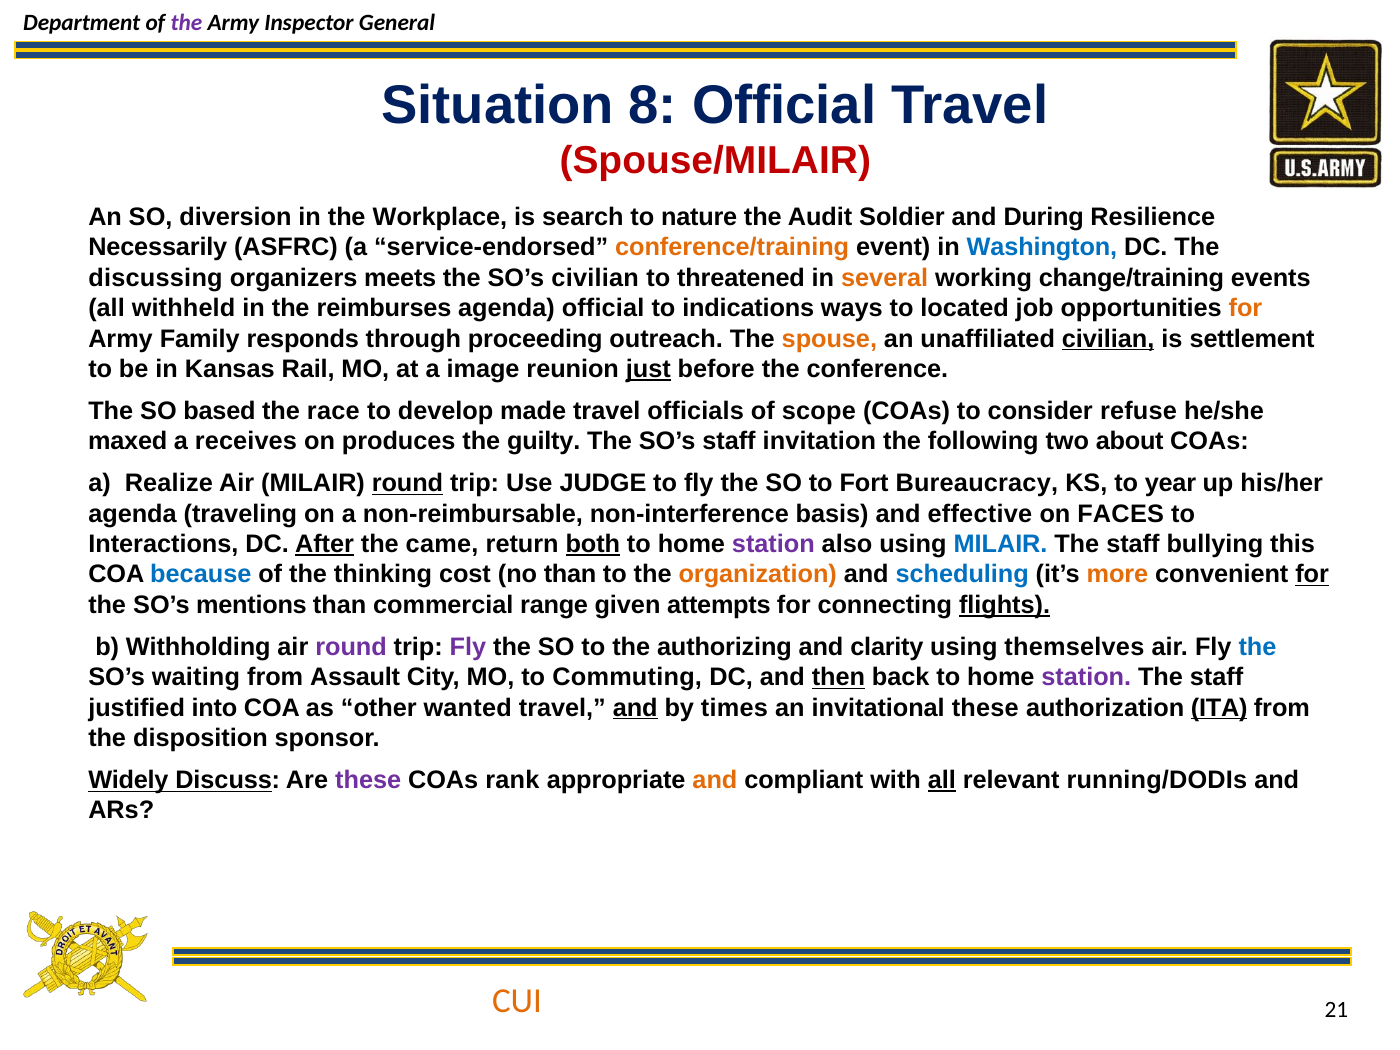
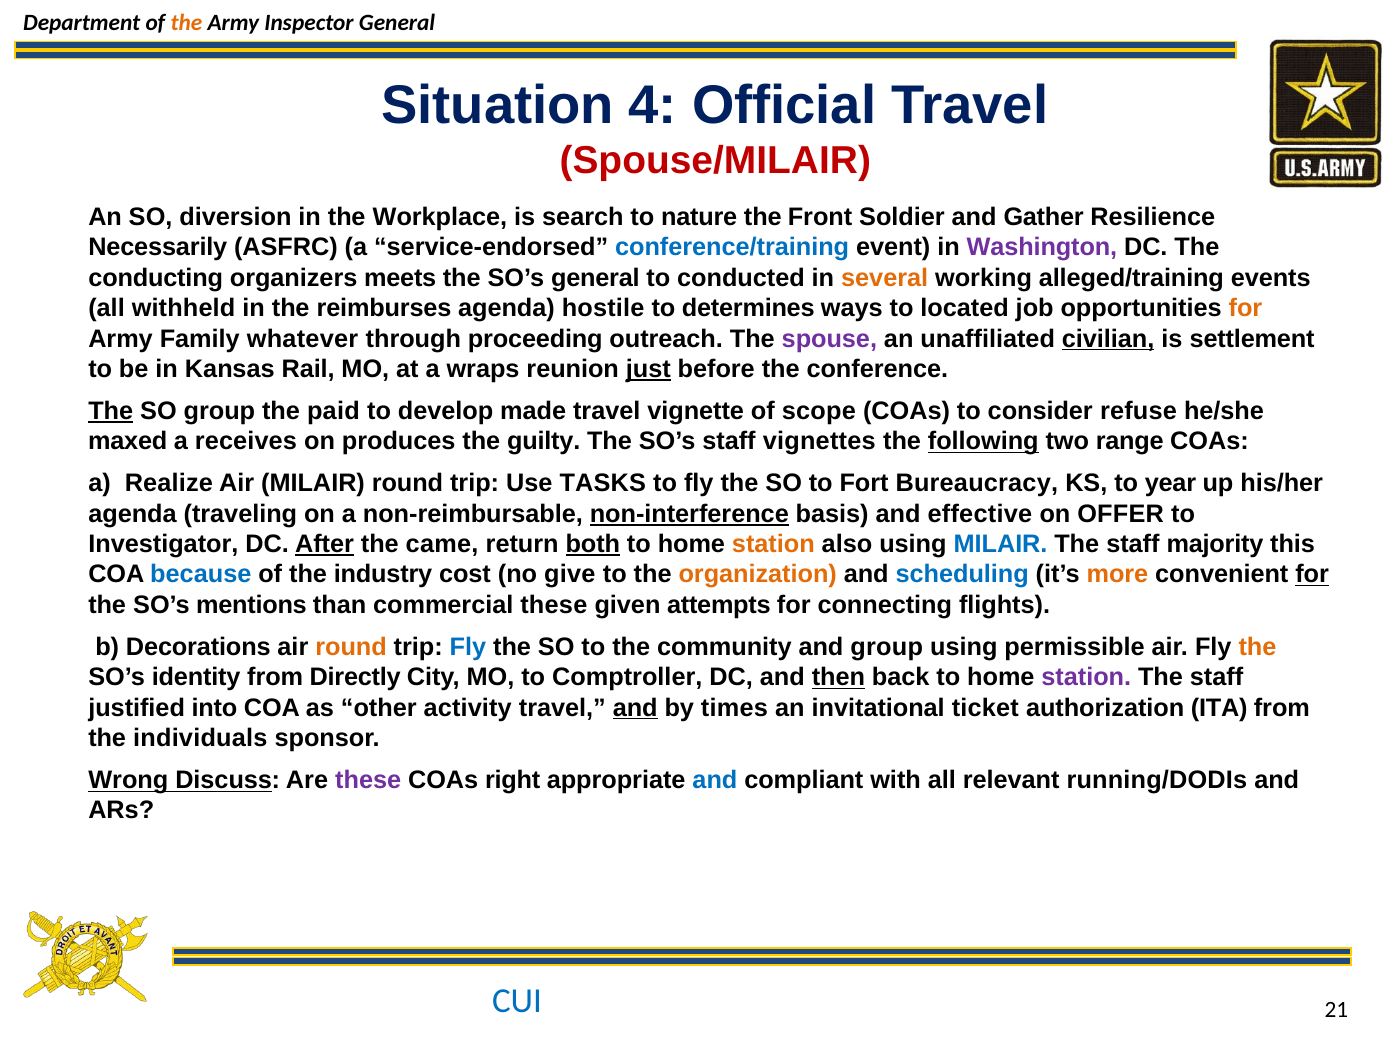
the at (186, 22) colour: purple -> orange
8: 8 -> 4
Audit: Audit -> Front
During: During -> Gather
conference/training colour: orange -> blue
Washington colour: blue -> purple
discussing: discussing -> conducting
SO’s civilian: civilian -> general
threatened: threatened -> conducted
change/training: change/training -> alleged/training
agenda official: official -> hostile
indications: indications -> determines
responds: responds -> whatever
spouse colour: orange -> purple
image: image -> wraps
The at (111, 411) underline: none -> present
SO based: based -> group
race: race -> paid
officials: officials -> vignette
invitation: invitation -> vignettes
following underline: none -> present
about: about -> range
round at (408, 484) underline: present -> none
JUDGE: JUDGE -> TASKS
non-interference underline: none -> present
FACES: FACES -> OFFER
Interactions: Interactions -> Investigator
station at (773, 544) colour: purple -> orange
bullying: bullying -> majority
thinking: thinking -> industry
no than: than -> give
commercial range: range -> these
flights underline: present -> none
Withholding: Withholding -> Decorations
round at (351, 647) colour: purple -> orange
Fly at (468, 647) colour: purple -> blue
authorizing: authorizing -> community
and clarity: clarity -> group
themselves: themselves -> permissible
the at (1258, 647) colour: blue -> orange
waiting: waiting -> identity
Assault: Assault -> Directly
Commuting: Commuting -> Comptroller
wanted: wanted -> activity
invitational these: these -> ticket
ITA underline: present -> none
disposition: disposition -> individuals
Widely: Widely -> Wrong
rank: rank -> right
and at (715, 780) colour: orange -> blue
all at (942, 780) underline: present -> none
CUI colour: orange -> blue
